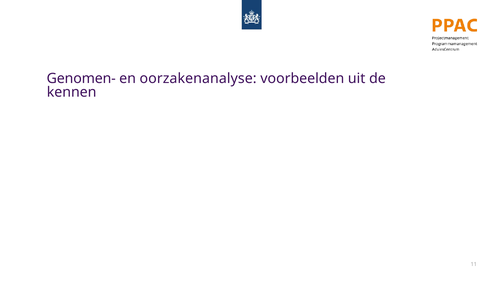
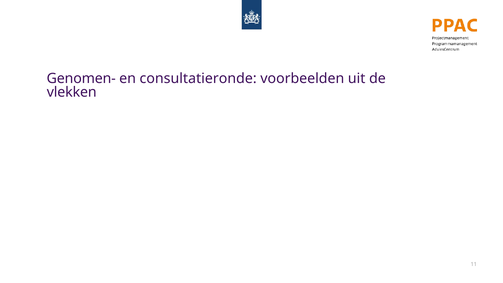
oorzakenanalyse: oorzakenanalyse -> consultatieronde
kennen: kennen -> vlekken
